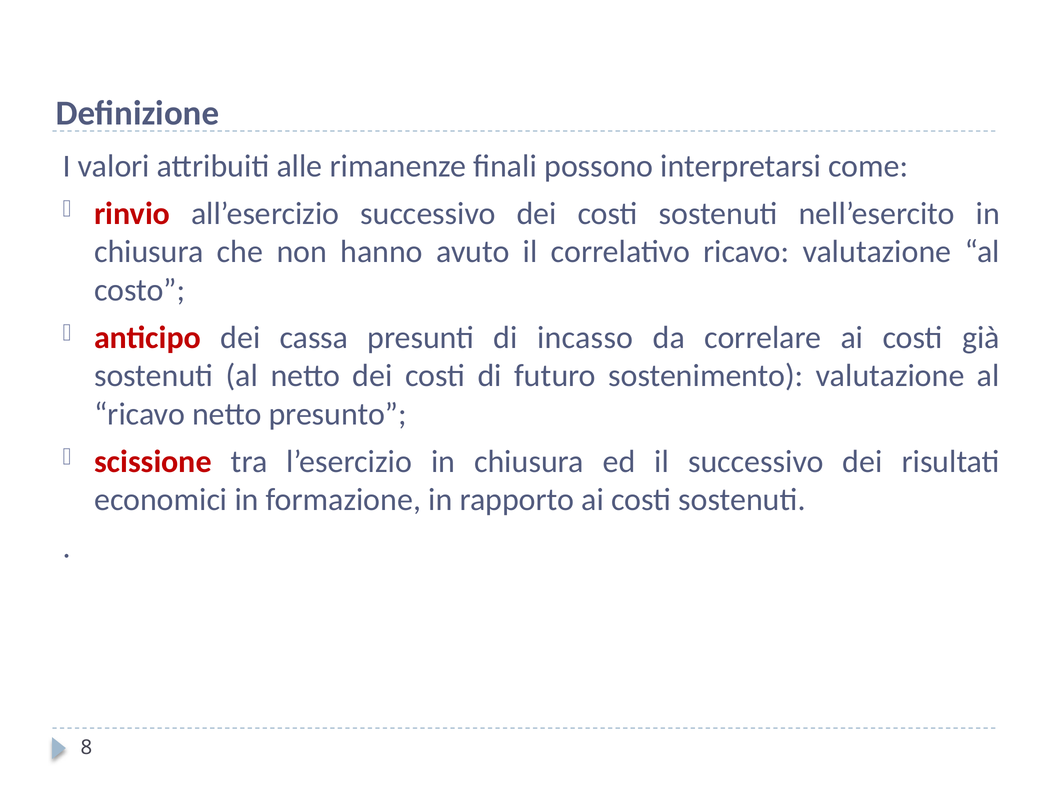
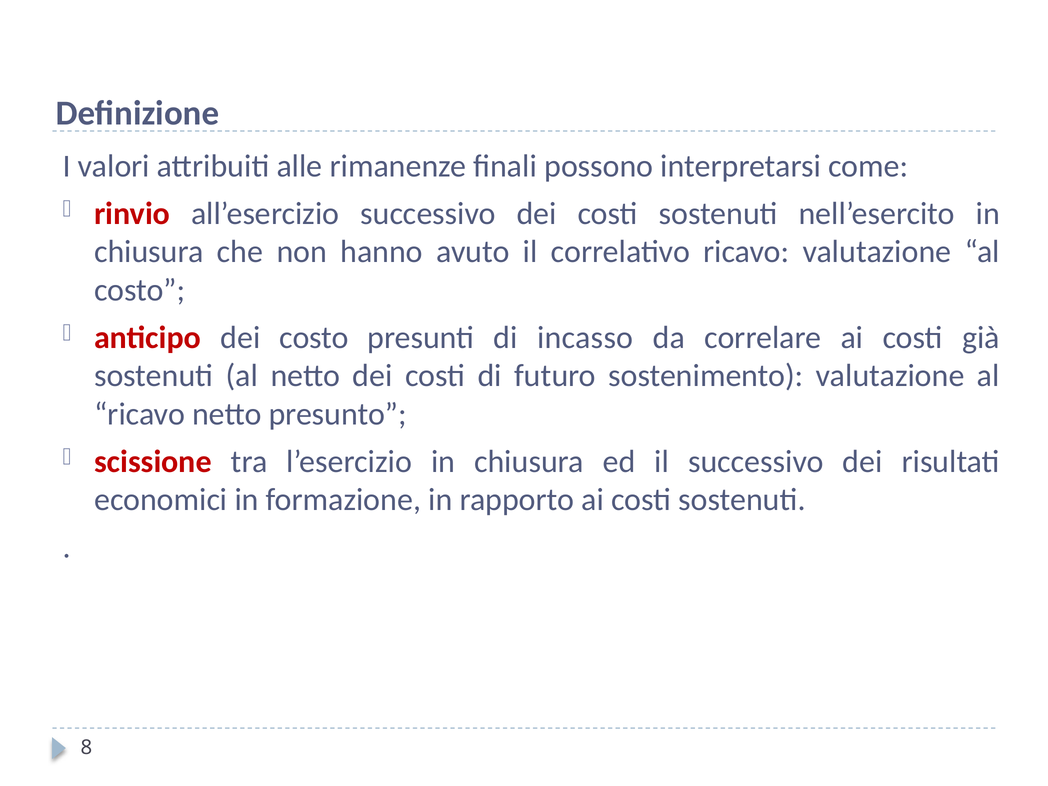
dei cassa: cassa -> costo
